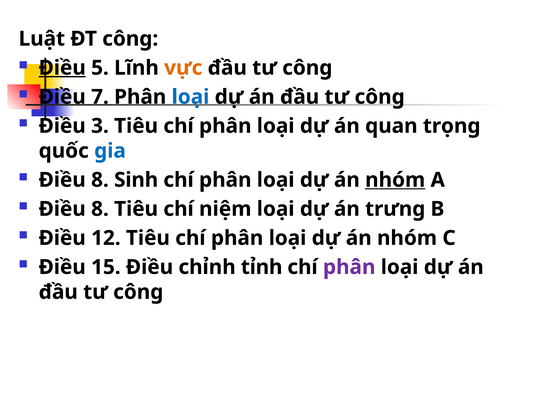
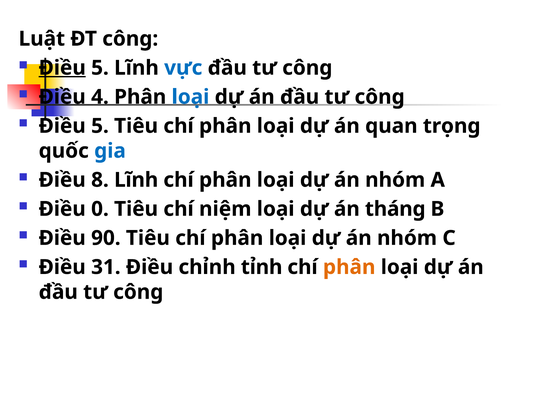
vực colour: orange -> blue
7: 7 -> 4
3 at (100, 126): 3 -> 5
8 Sinh: Sinh -> Lĩnh
nhóm at (395, 180) underline: present -> none
8 at (100, 209): 8 -> 0
trưng: trưng -> tháng
12: 12 -> 90
15: 15 -> 31
phân at (349, 267) colour: purple -> orange
